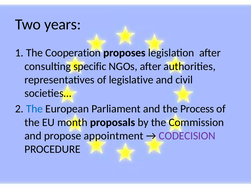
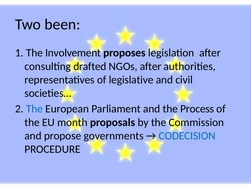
years: years -> been
Cooperation: Cooperation -> Involvement
specific: specific -> drafted
appointment: appointment -> governments
CODECISION colour: purple -> blue
